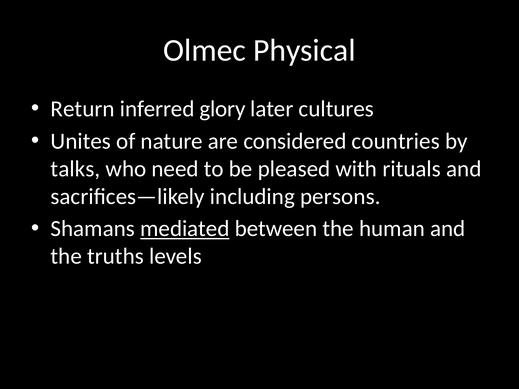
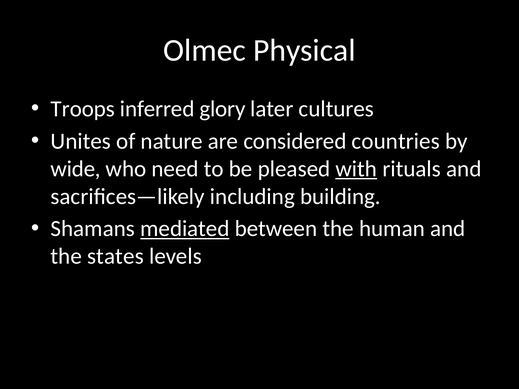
Return: Return -> Troops
talks: talks -> wide
with underline: none -> present
persons: persons -> building
truths: truths -> states
